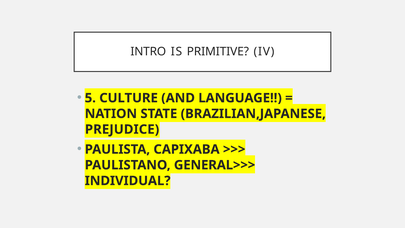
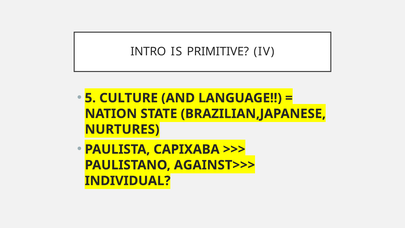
PREJUDICE: PREJUDICE -> NURTURES
GENERAL>>>: GENERAL>>> -> AGAINST>>>
